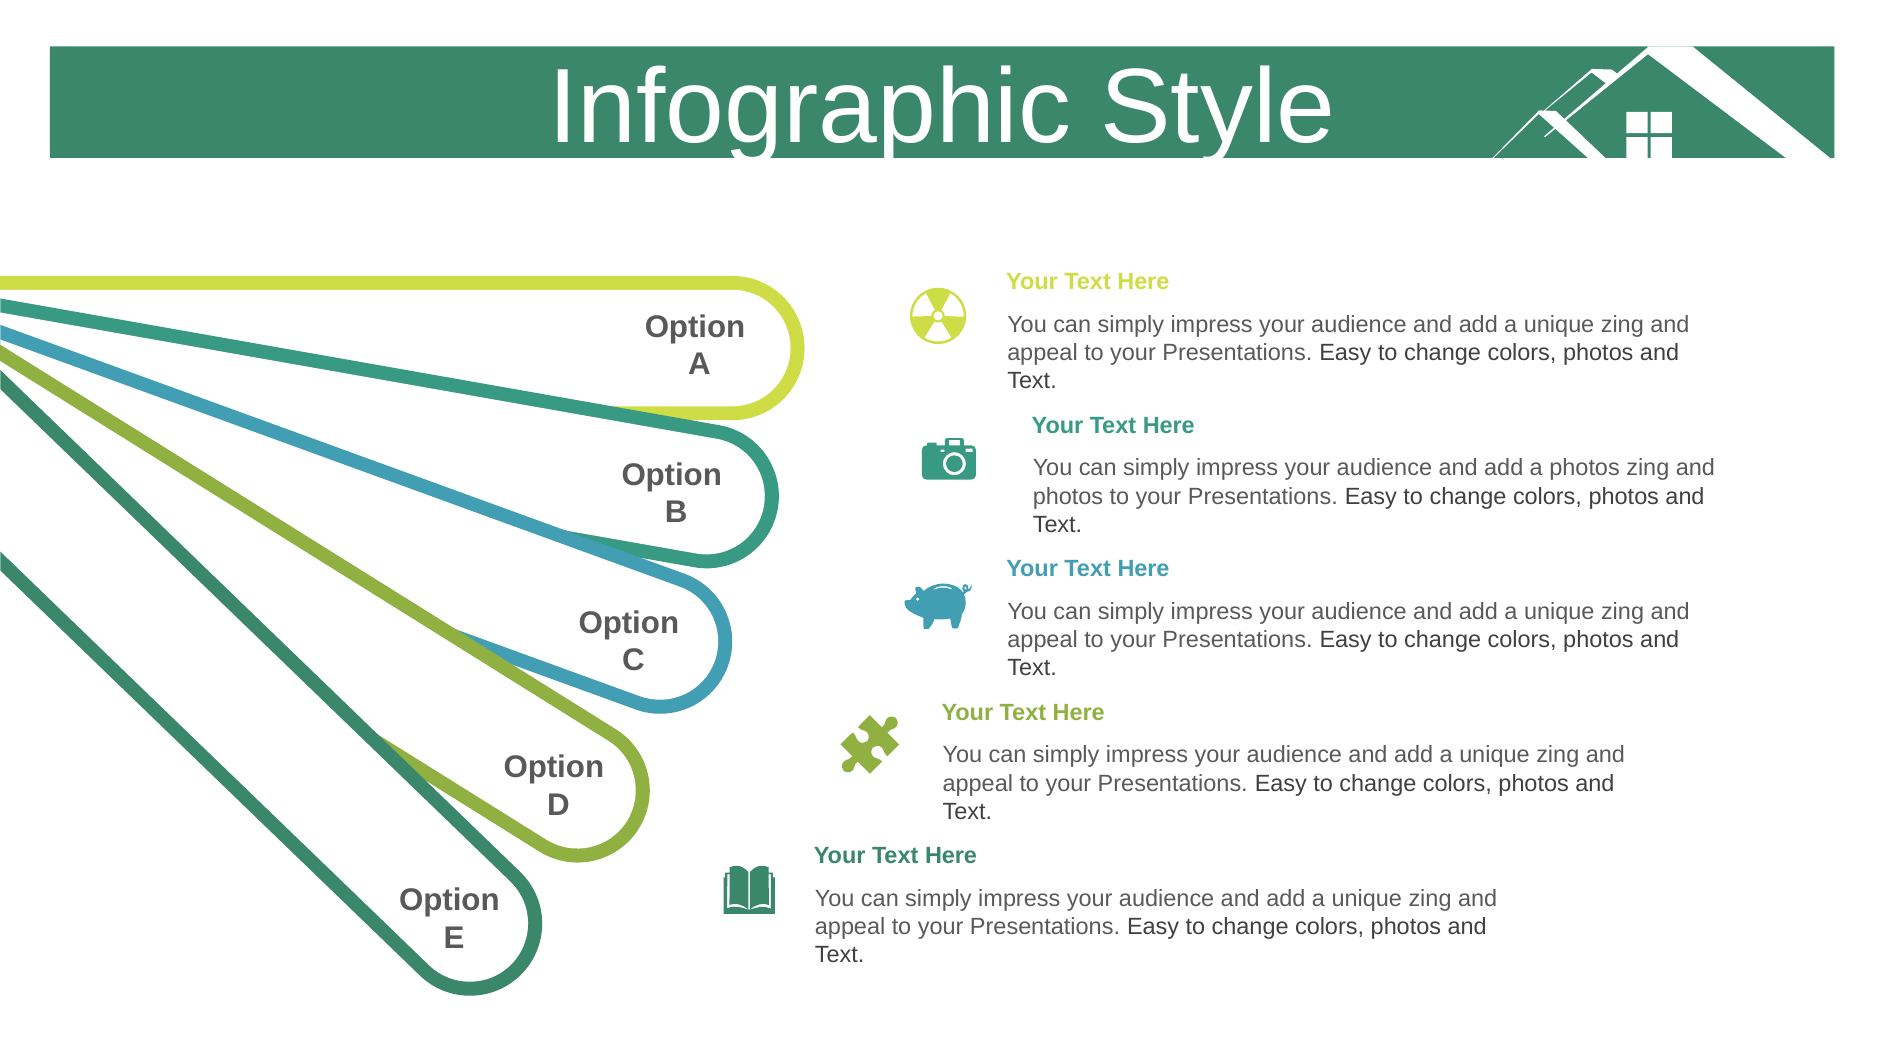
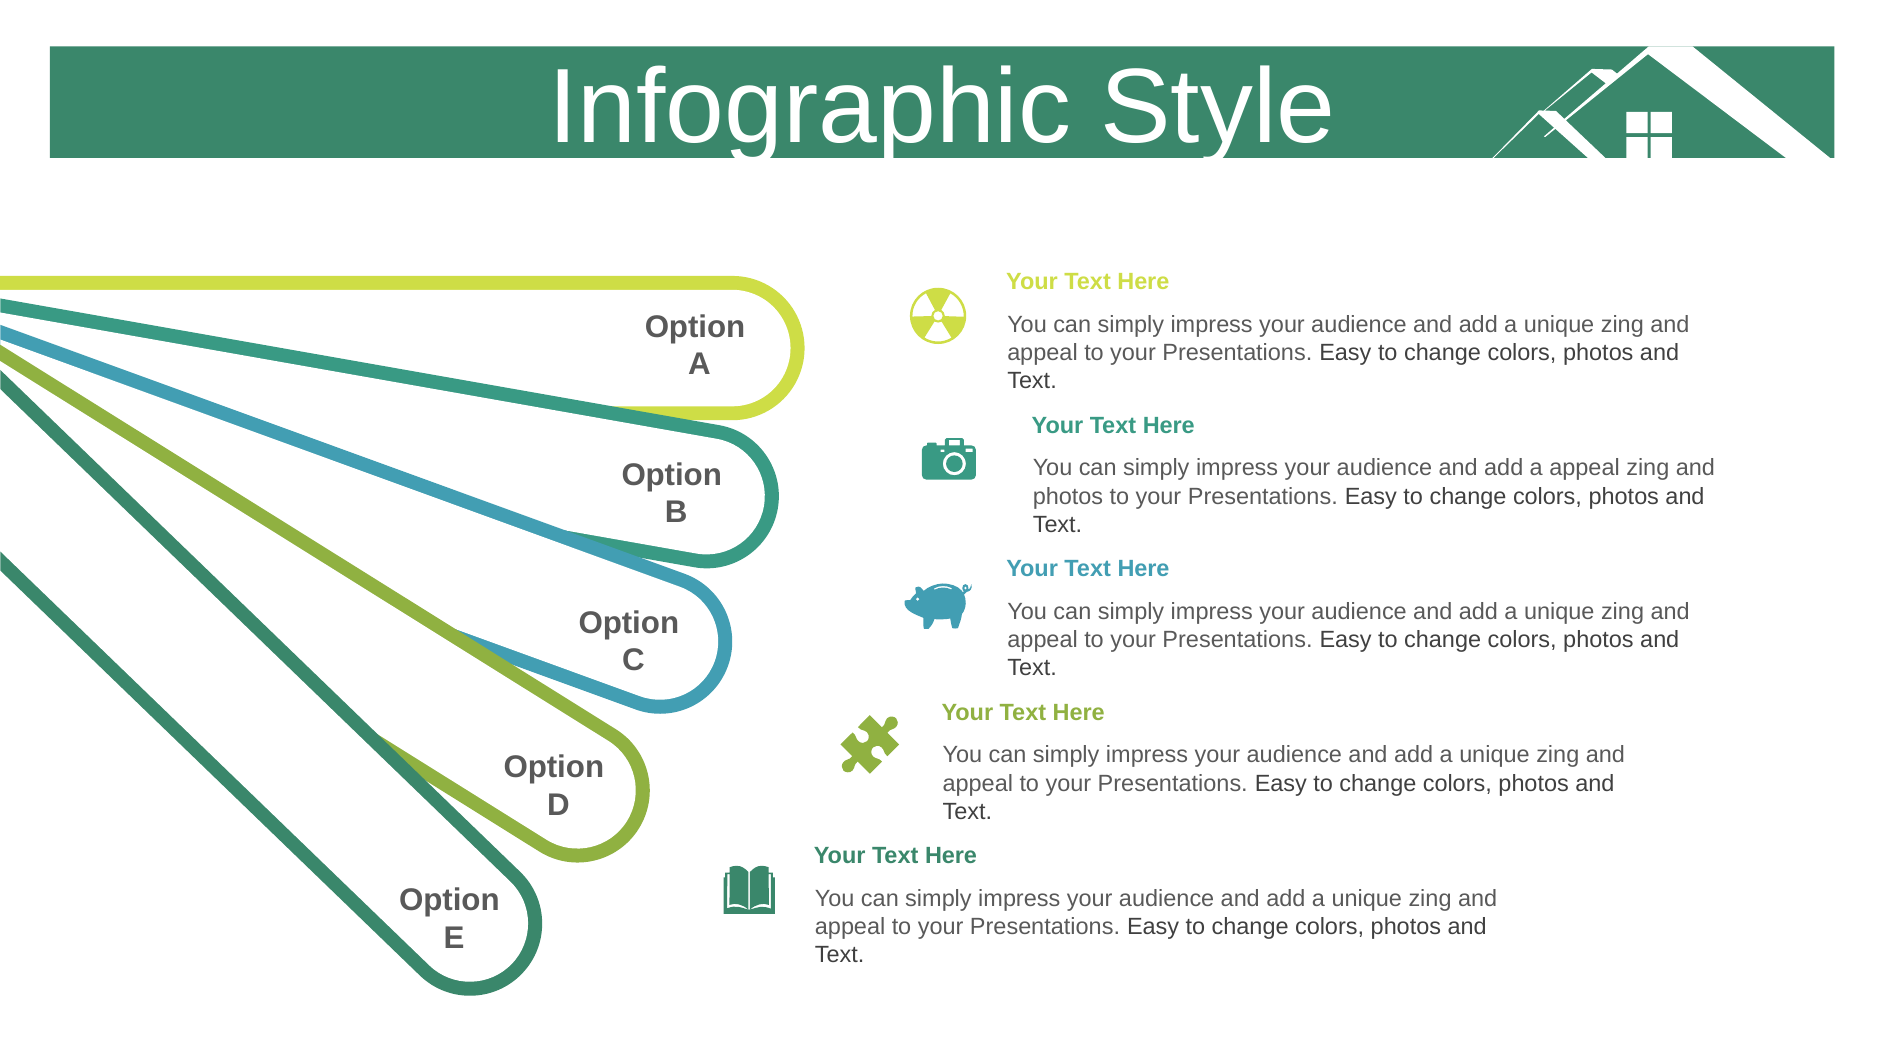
a photos: photos -> appeal
